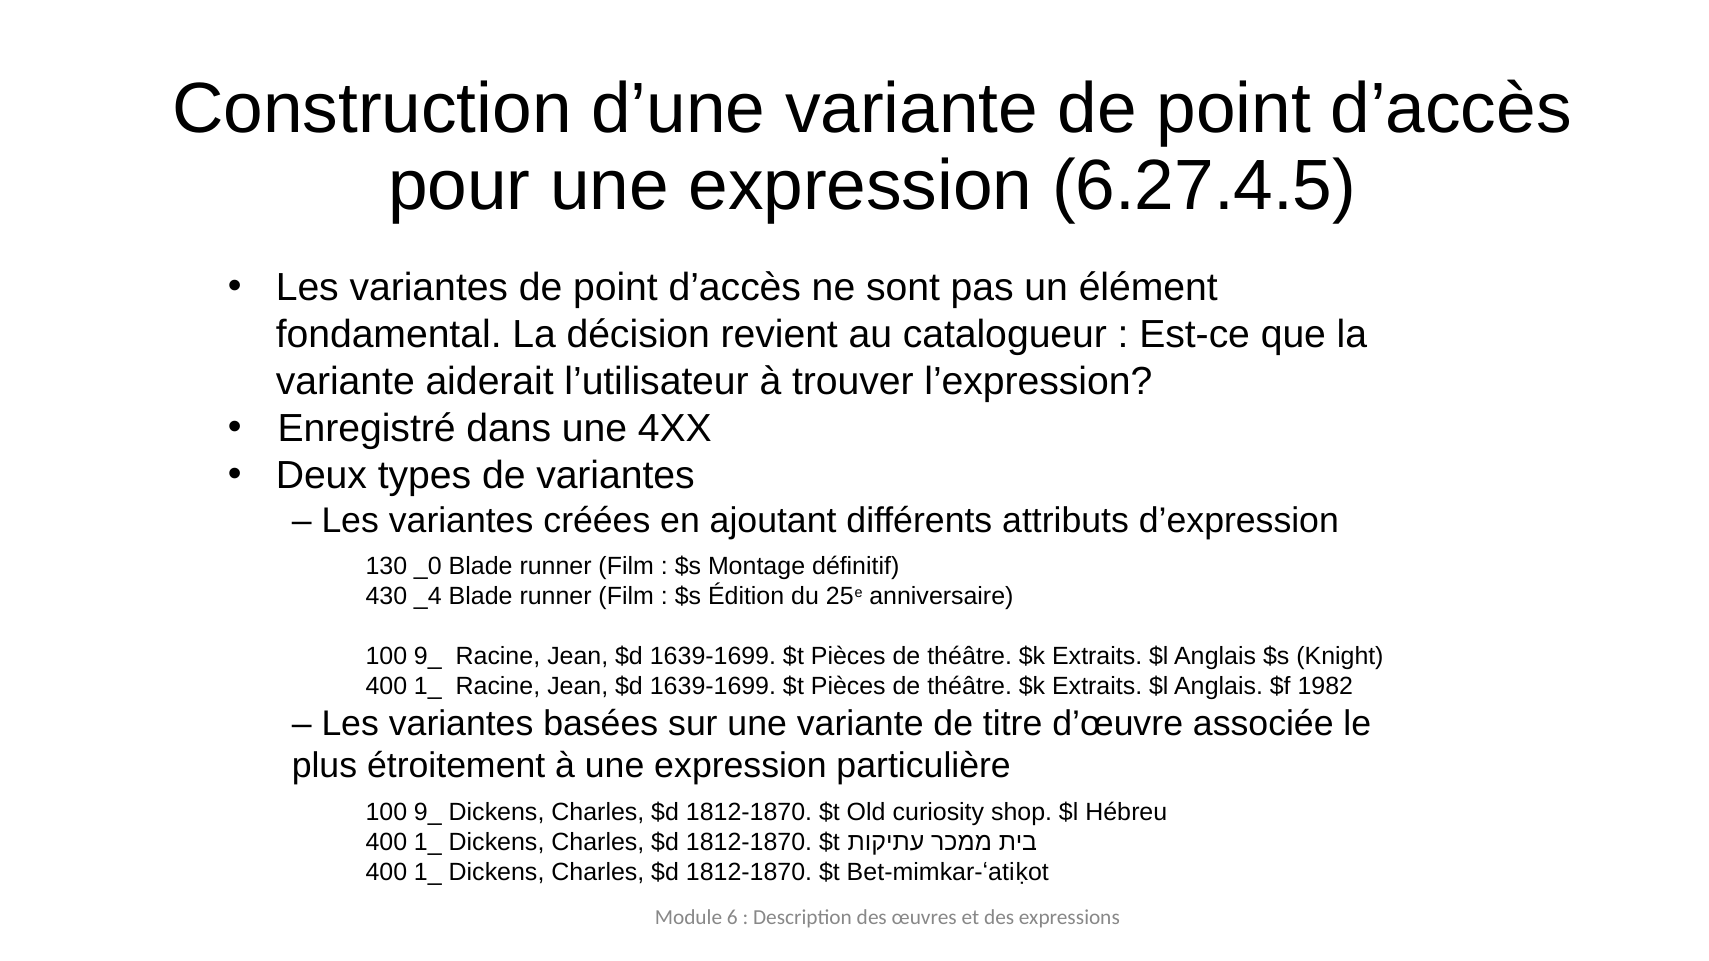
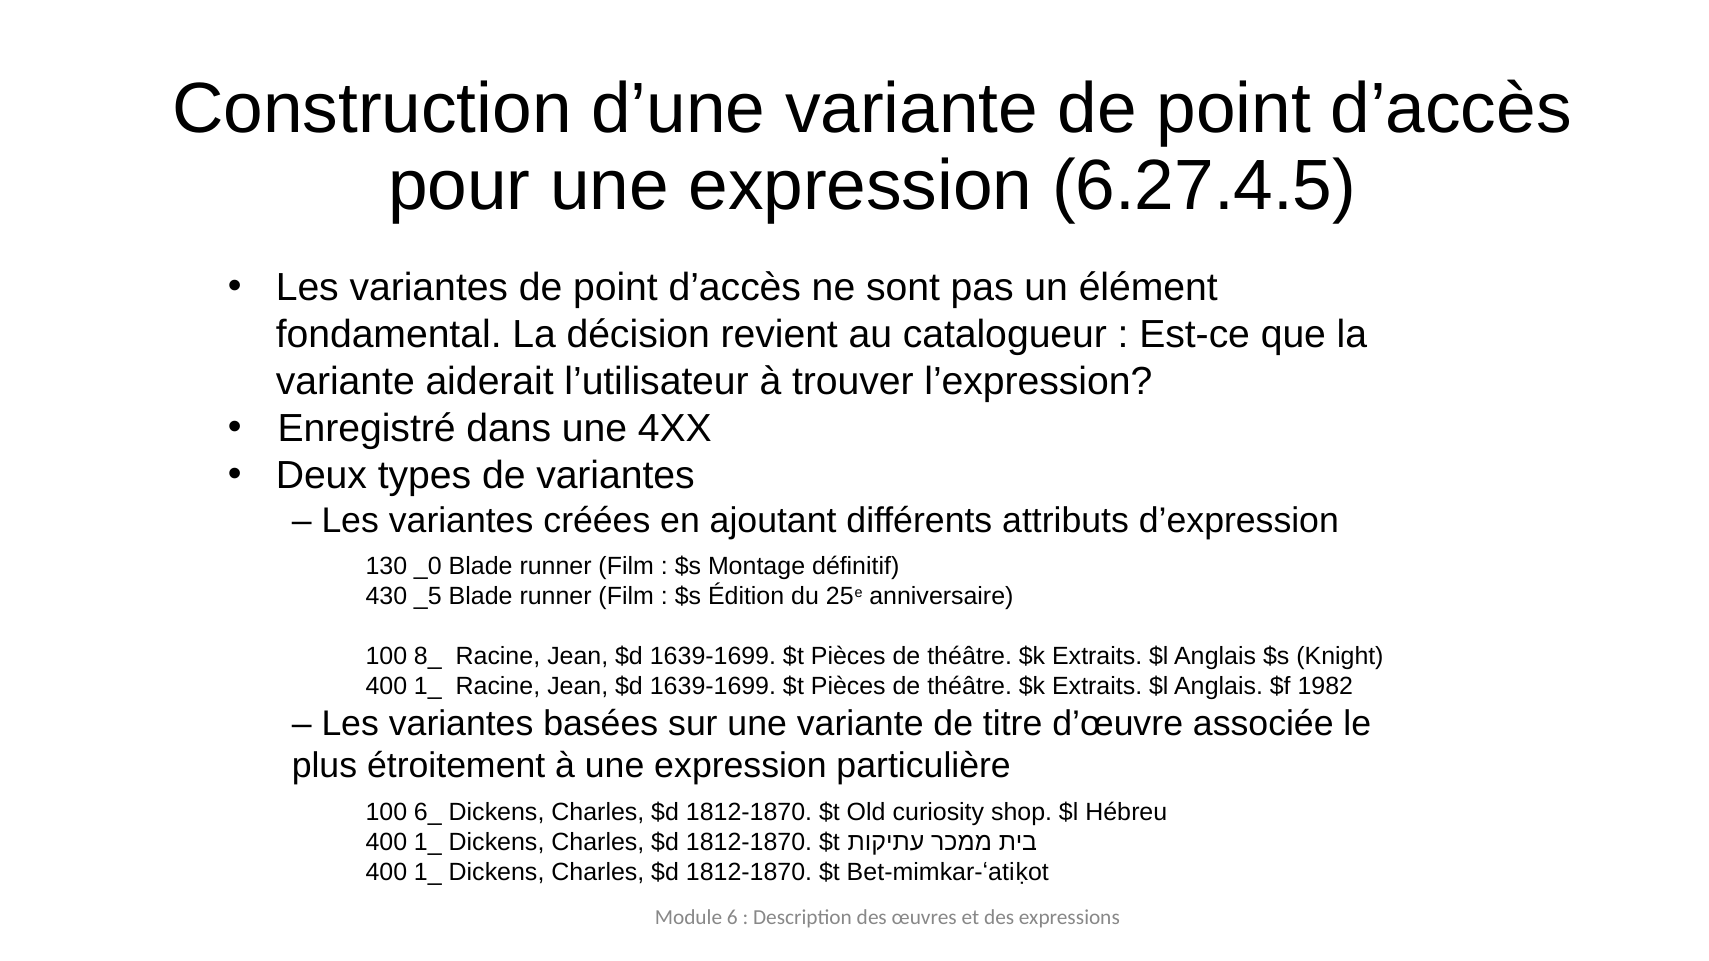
_4: _4 -> _5
9_ at (428, 656): 9_ -> 8_
9_ at (428, 812): 9_ -> 6_
